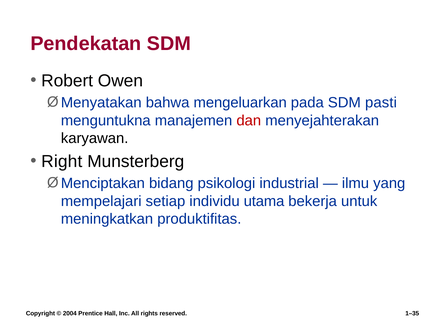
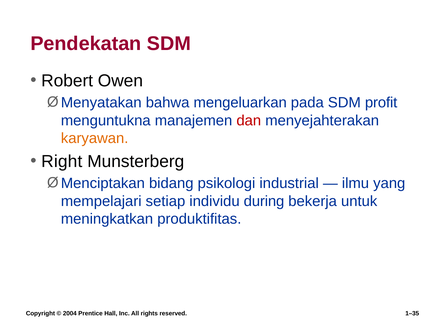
pasti: pasti -> profit
karyawan colour: black -> orange
utama: utama -> during
